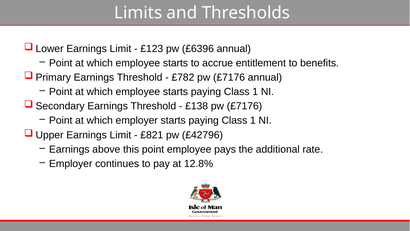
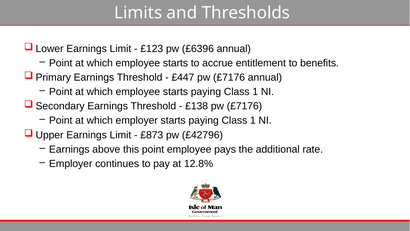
£782: £782 -> £447
£821: £821 -> £873
